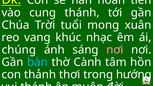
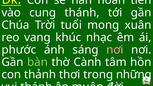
chúng: chúng -> phước
bàn colour: light blue -> light green
hướng: hướng -> những
